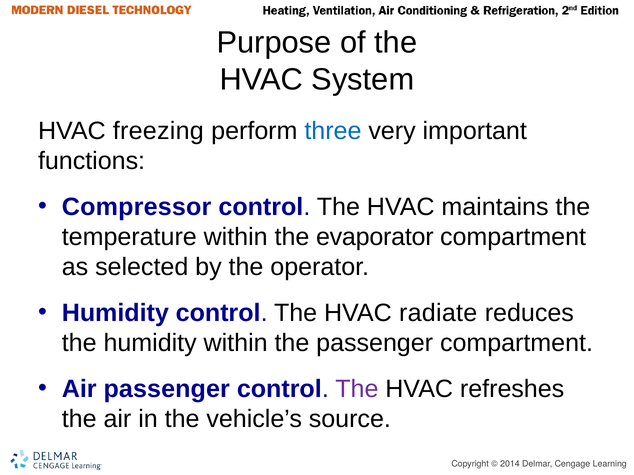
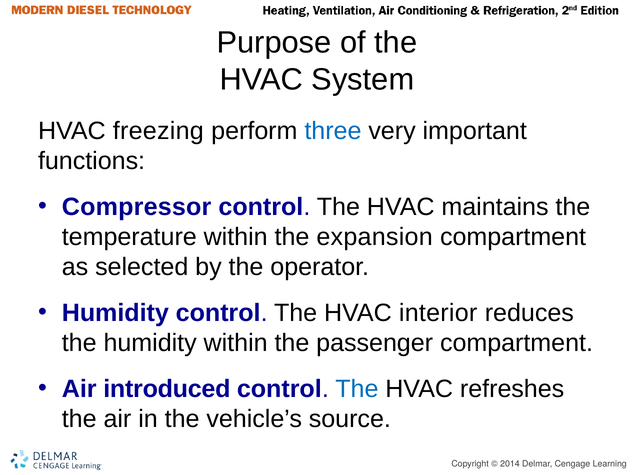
evaporator: evaporator -> expansion
radiate: radiate -> interior
Air passenger: passenger -> introduced
The at (357, 389) colour: purple -> blue
